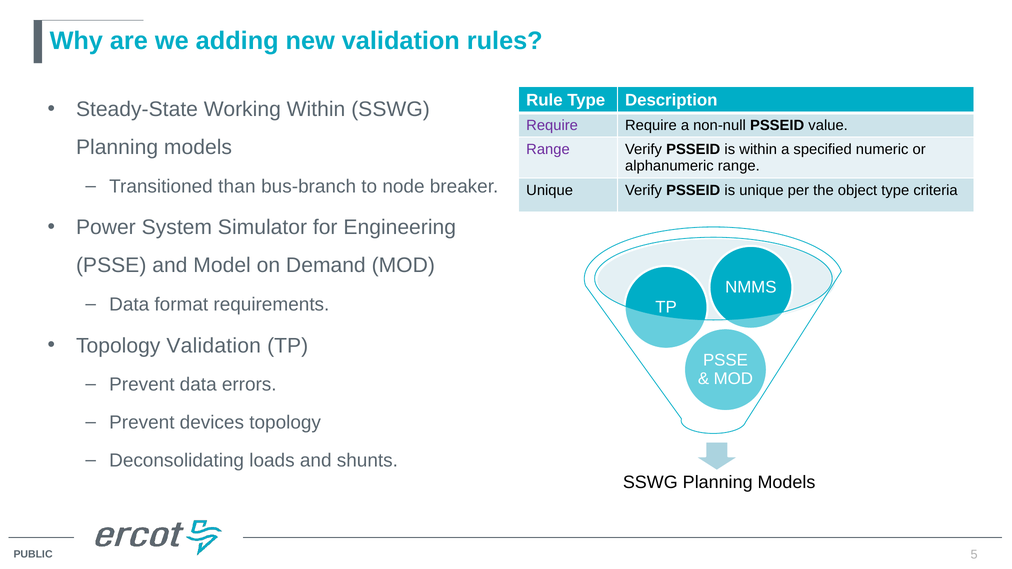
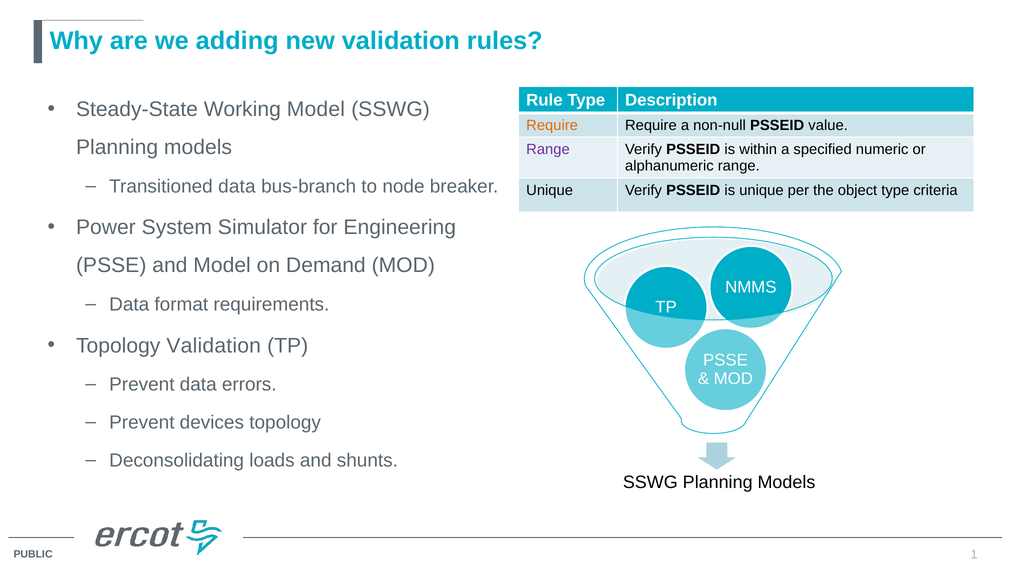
Working Within: Within -> Model
Require at (552, 125) colour: purple -> orange
Transitioned than: than -> data
5: 5 -> 1
